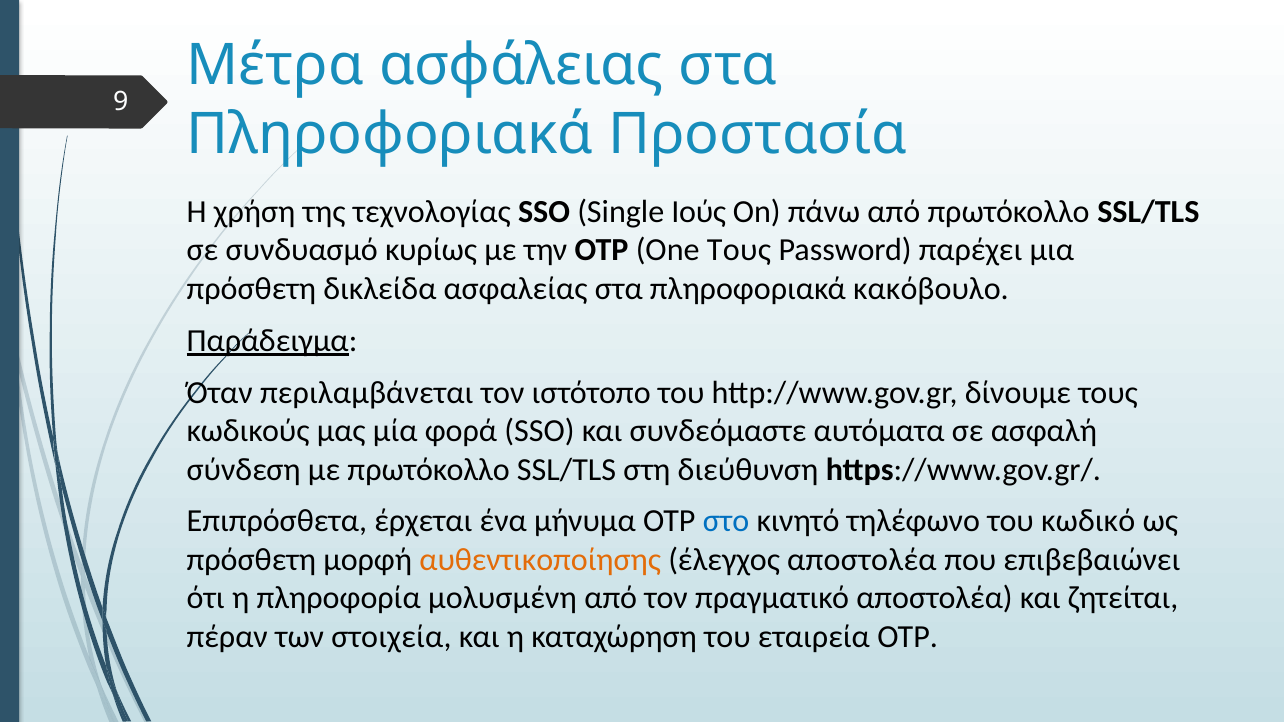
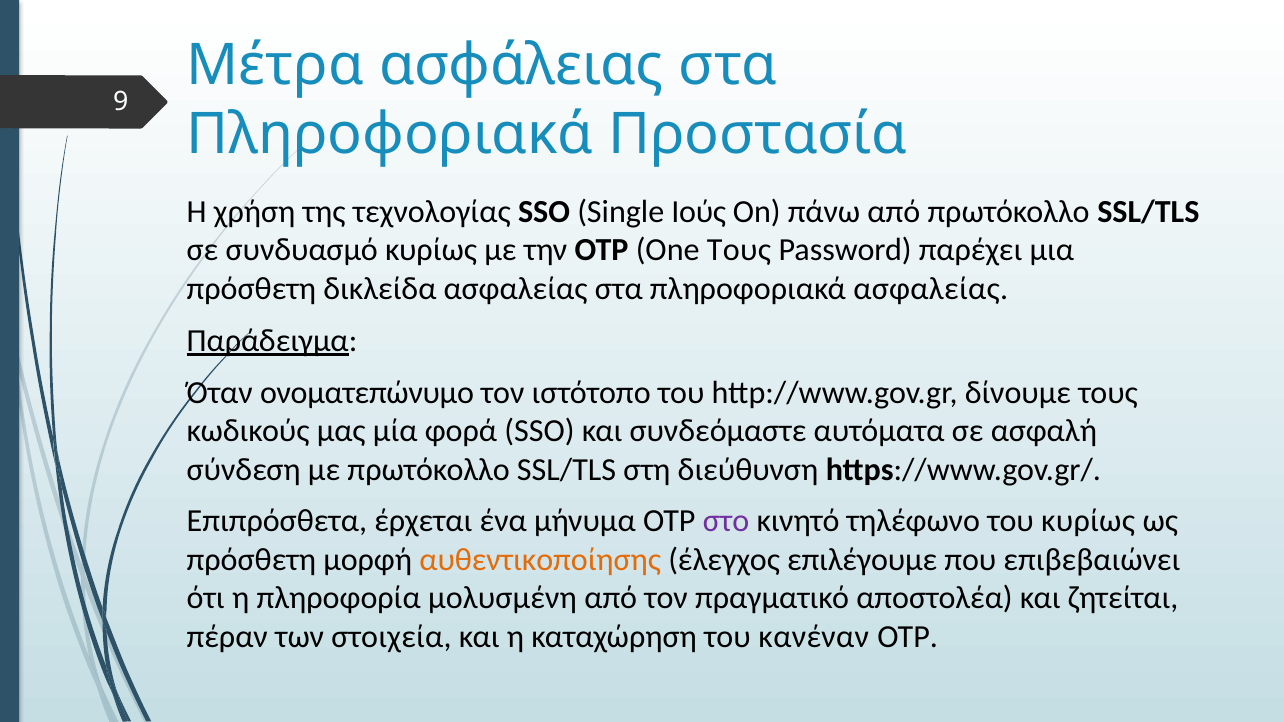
πληροφοριακά κακόβουλο: κακόβουλο -> ασφαλείας
περιλαμβάνεται: περιλαμβάνεται -> ονοματεπώνυμο
στο colour: blue -> purple
του κωδικό: κωδικό -> κυρίως
έλεγχος αποστολέα: αποστολέα -> επιλέγουμε
εταιρεία: εταιρεία -> κανέναν
